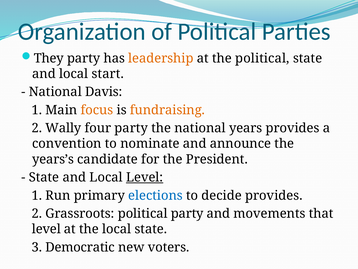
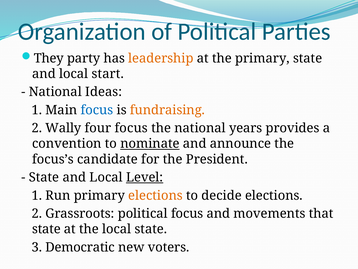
the political: political -> primary
Davis: Davis -> Ideas
focus at (97, 110) colour: orange -> blue
four party: party -> focus
nominate underline: none -> present
years’s: years’s -> focus’s
elections at (155, 195) colour: blue -> orange
decide provides: provides -> elections
political party: party -> focus
level at (46, 229): level -> state
